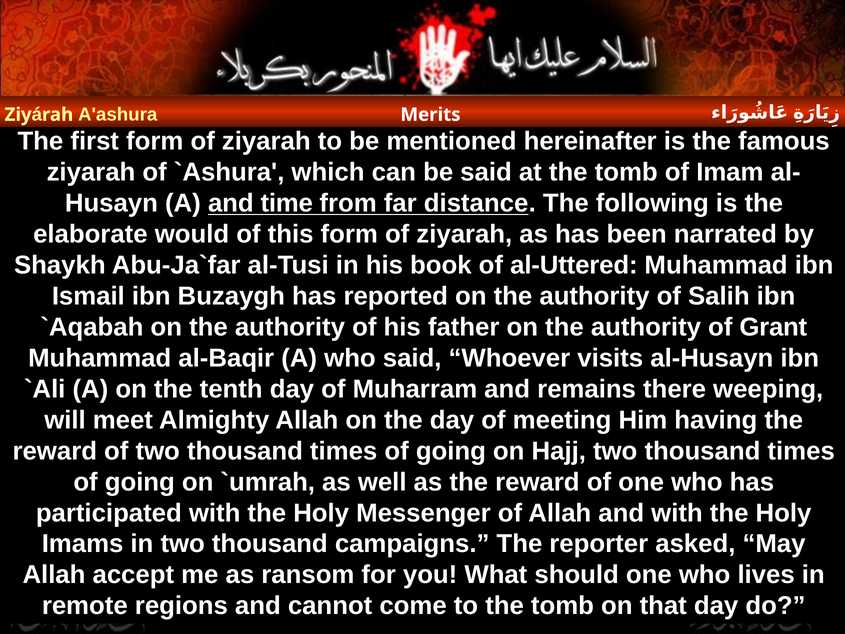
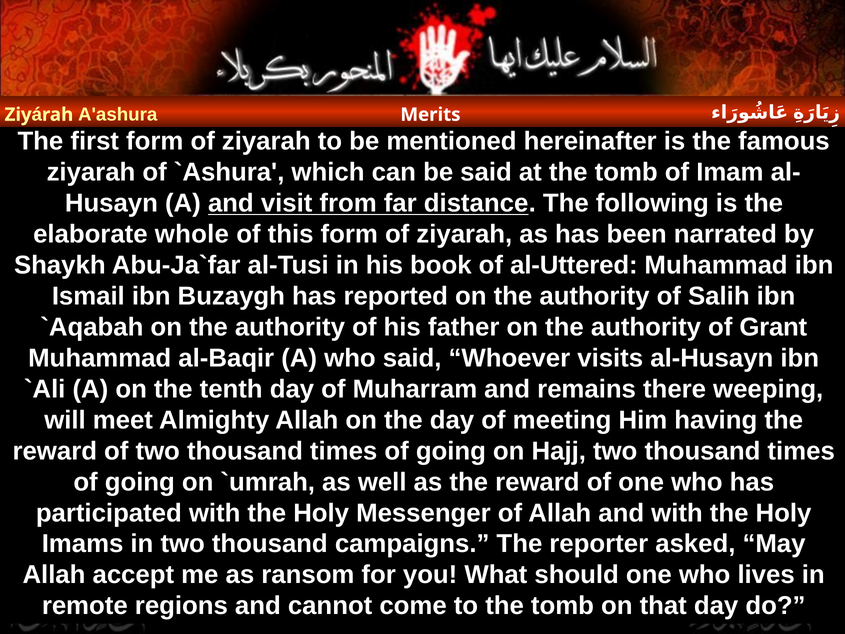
time: time -> visit
would: would -> whole
